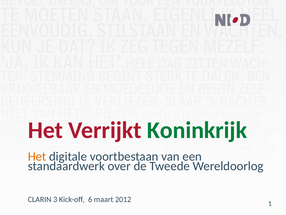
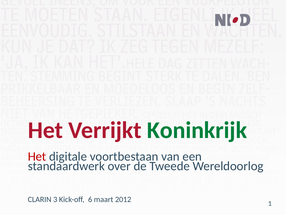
Het at (37, 156) colour: orange -> red
